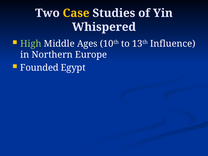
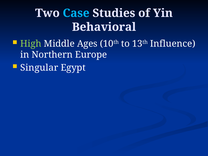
Case colour: yellow -> light blue
Whispered: Whispered -> Behavioral
Founded: Founded -> Singular
